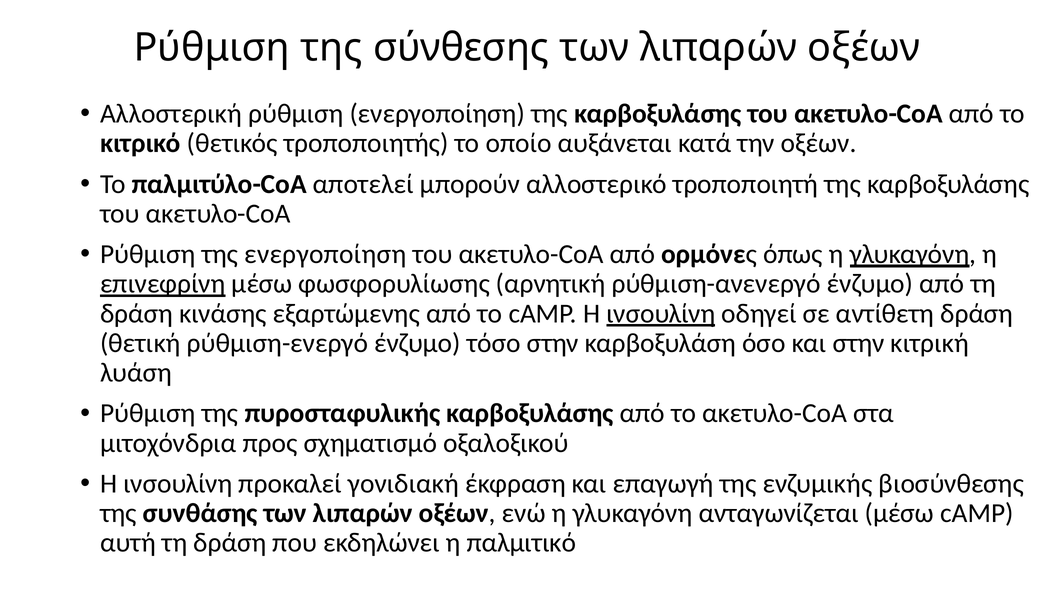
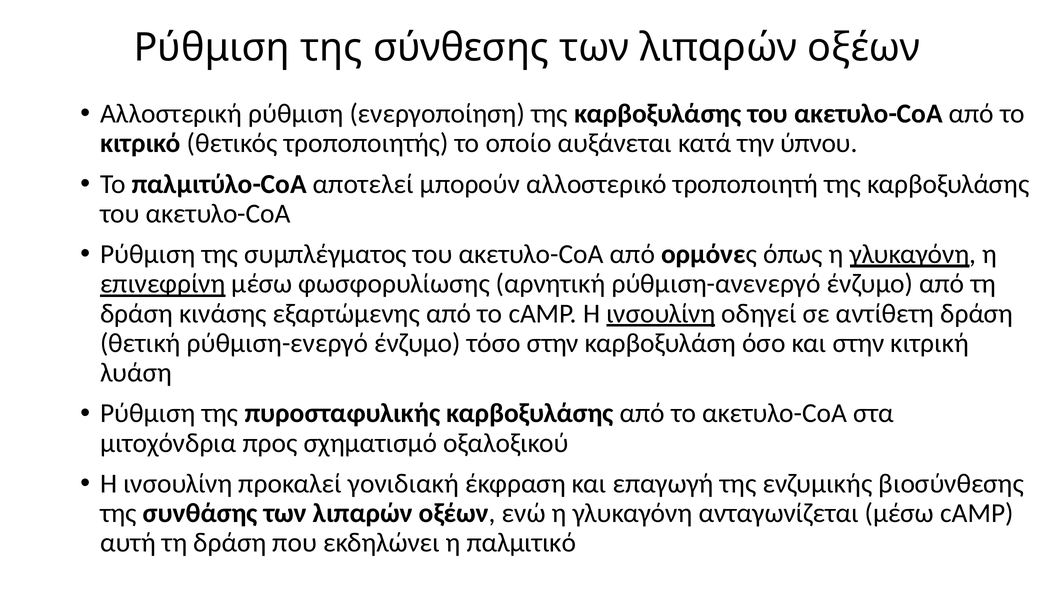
την οξέων: οξέων -> ύπνου
της ενεργοποίηση: ενεργοποίηση -> συμπλέγματος
